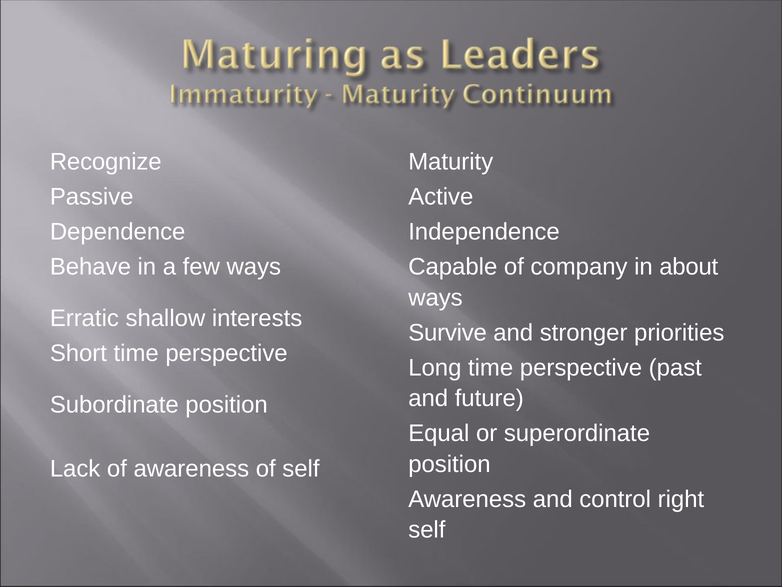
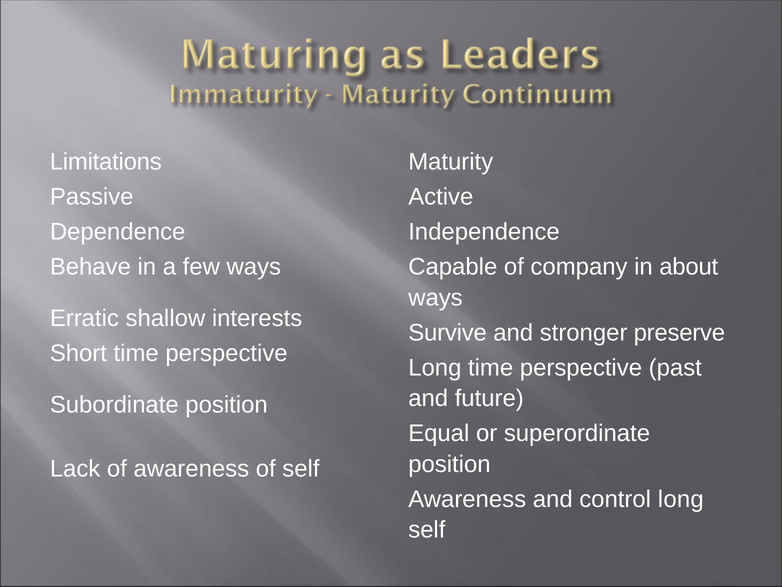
Recognize: Recognize -> Limitations
priorities: priorities -> preserve
control right: right -> long
